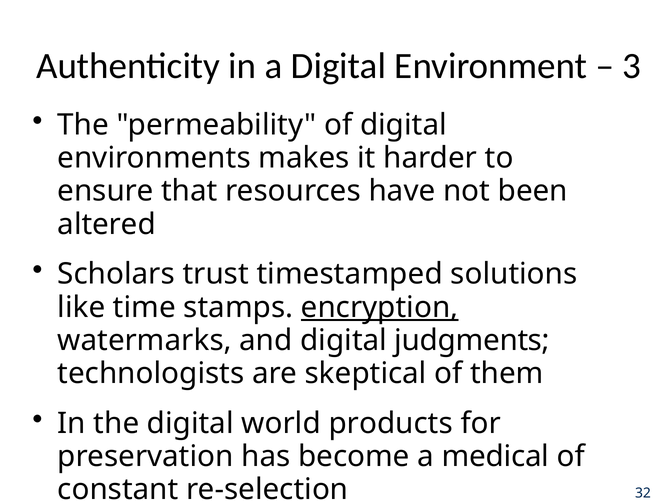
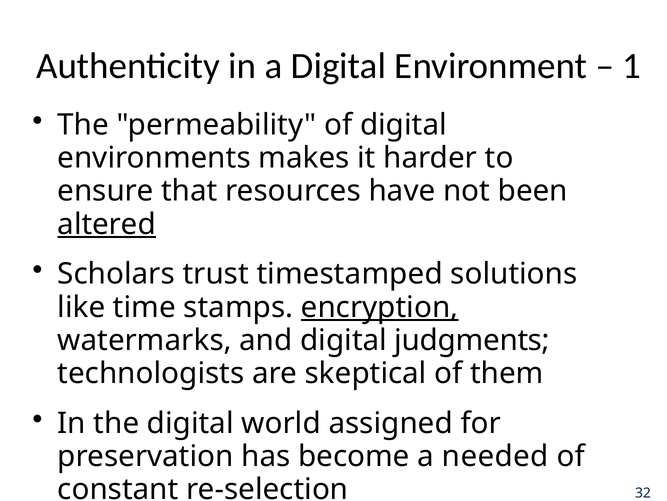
3: 3 -> 1
altered underline: none -> present
products: products -> assigned
medical: medical -> needed
